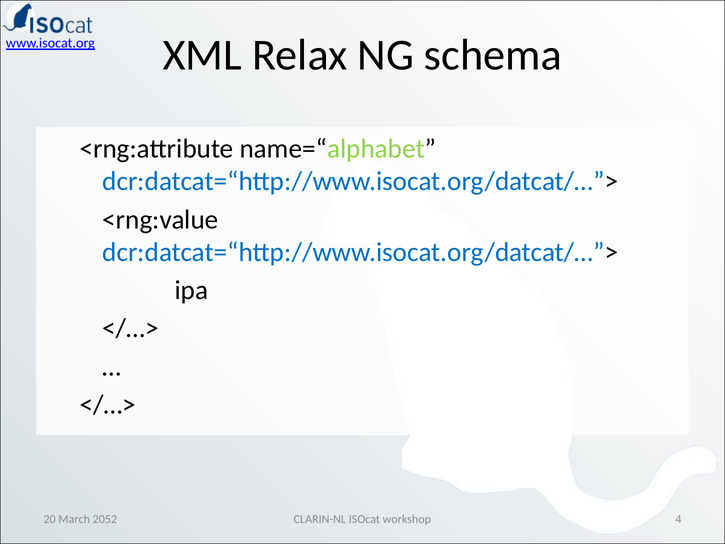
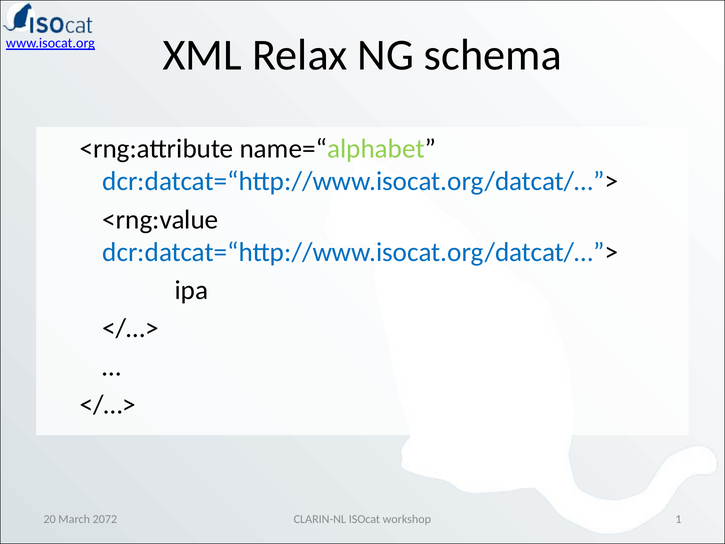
4: 4 -> 1
2052: 2052 -> 2072
